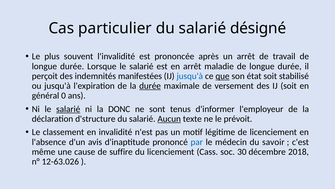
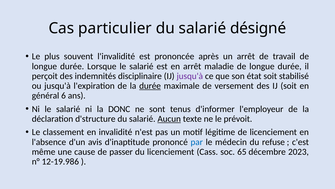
manifestées: manifestées -> disciplinaire
jusqu'à at (190, 76) colour: blue -> purple
que underline: present -> none
0: 0 -> 6
salarié at (68, 109) underline: present -> none
savoir: savoir -> refuse
suffire: suffire -> passer
30: 30 -> 65
2018: 2018 -> 2023
12-63.026: 12-63.026 -> 12-19.986
